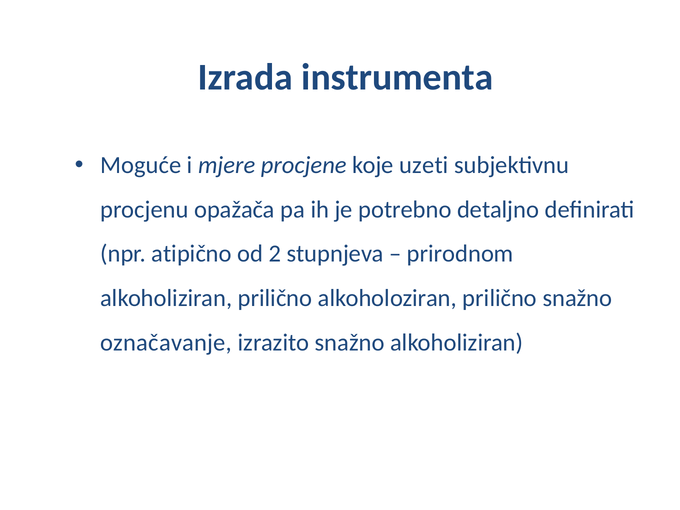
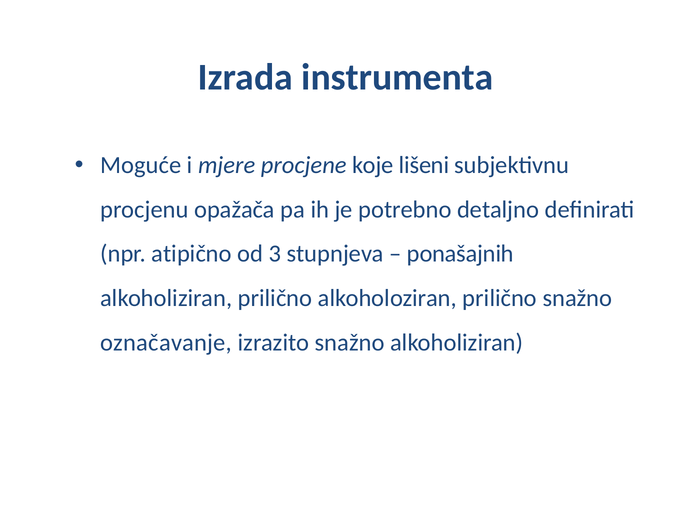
uzeti: uzeti -> lišeni
2: 2 -> 3
prirodnom: prirodnom -> ponašajnih
